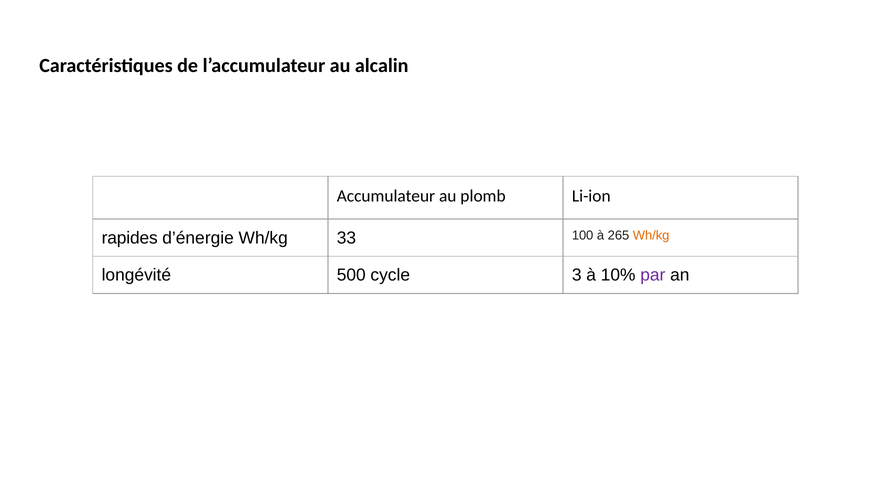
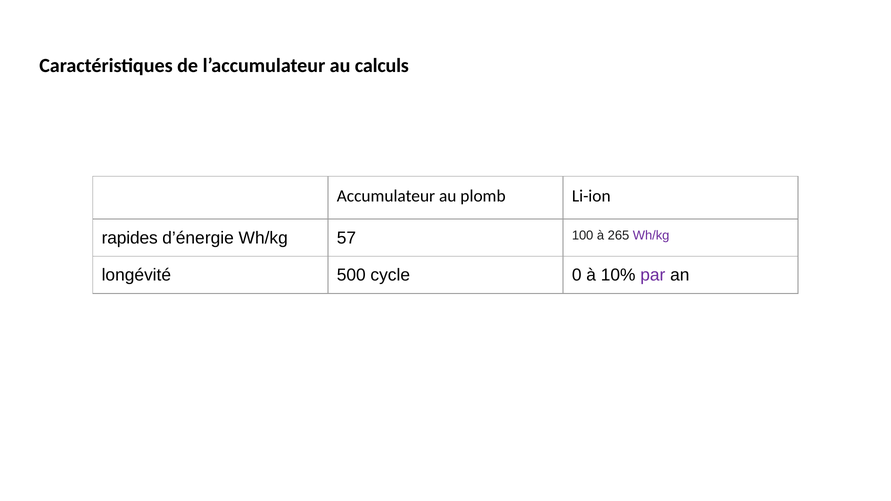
alcalin: alcalin -> calculs
33: 33 -> 57
Wh/kg at (651, 235) colour: orange -> purple
3: 3 -> 0
